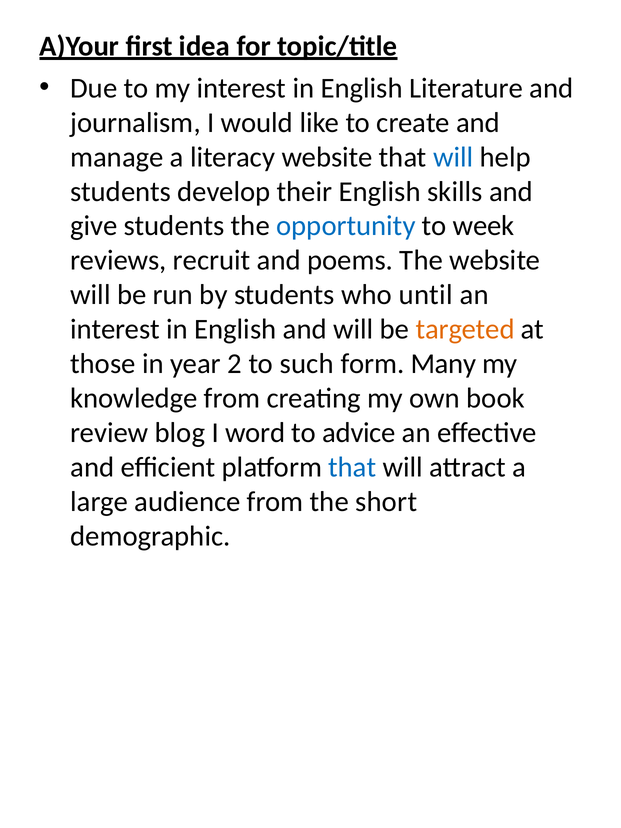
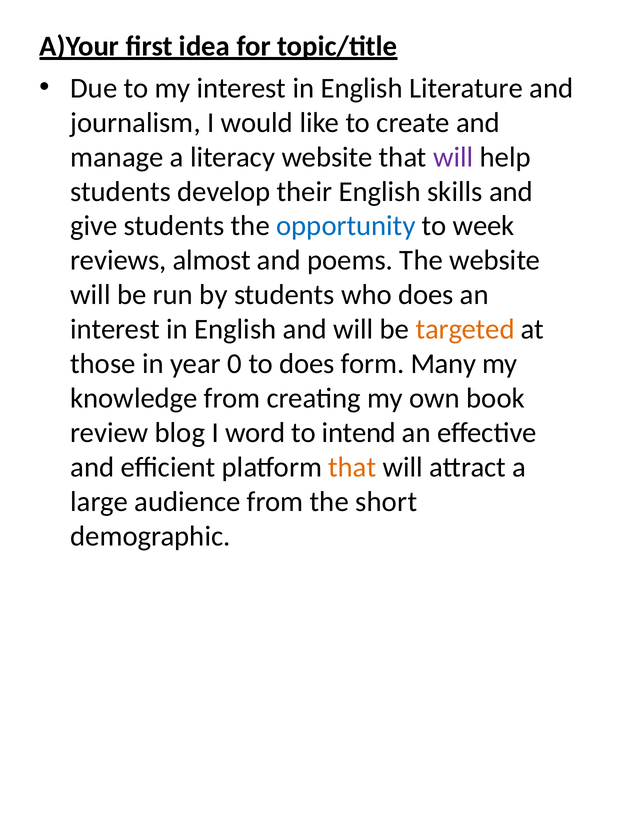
will at (453, 157) colour: blue -> purple
recruit: recruit -> almost
who until: until -> does
2: 2 -> 0
to such: such -> does
advice: advice -> intend
that at (352, 467) colour: blue -> orange
